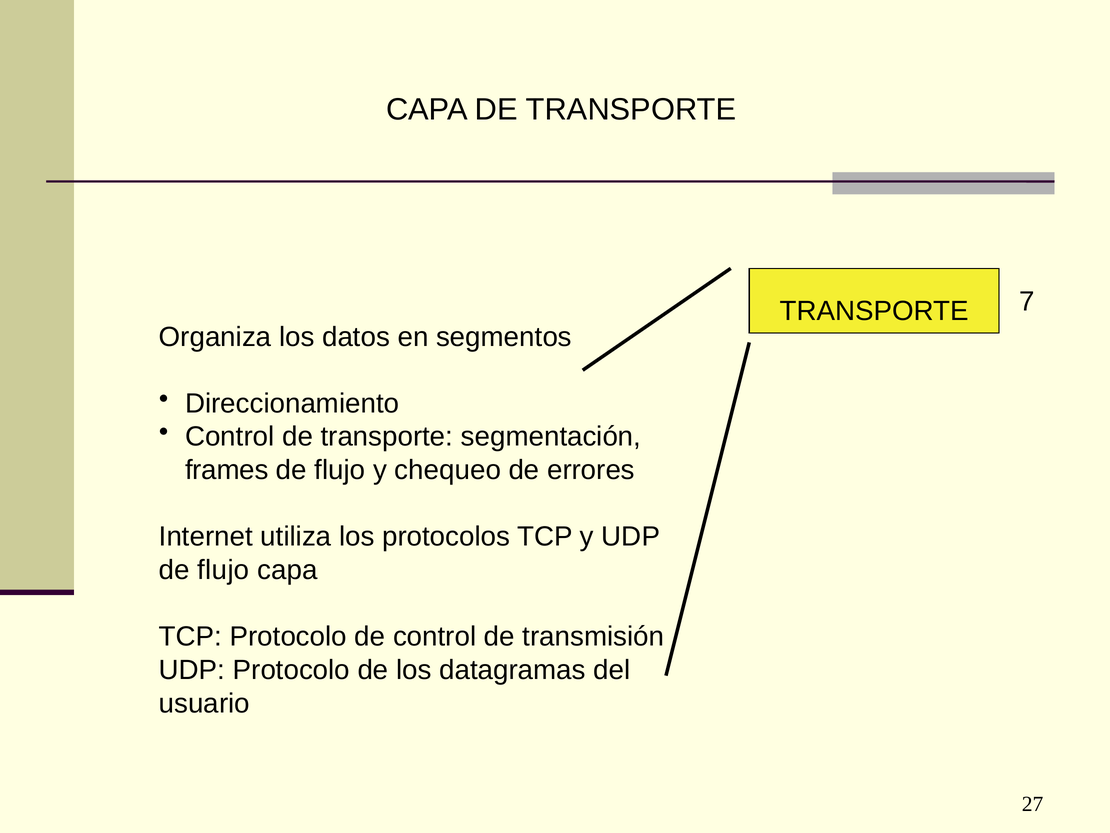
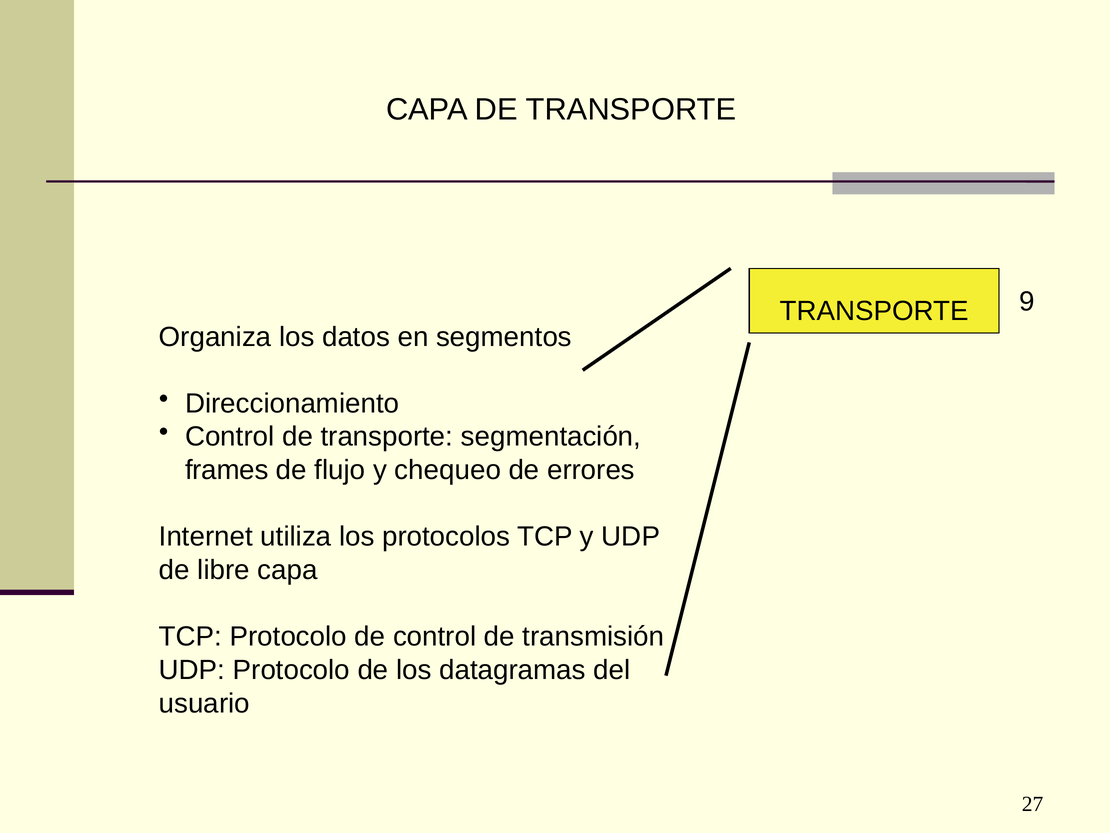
7: 7 -> 9
flujo at (223, 570): flujo -> libre
